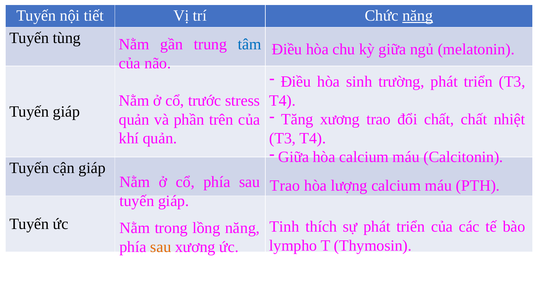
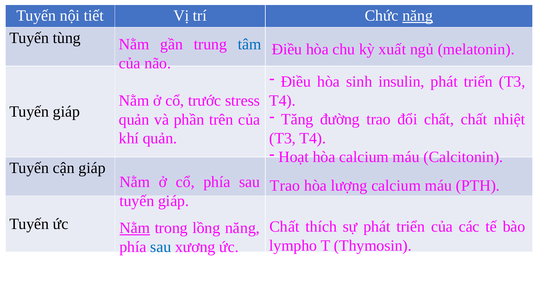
kỳ giữa: giữa -> xuất
trường: trường -> insulin
Tăng xương: xương -> đường
Giữa at (294, 157): Giữa -> Hoạt
Tinh at (284, 226): Tinh -> Chất
Nằm at (135, 228) underline: none -> present
sau at (161, 247) colour: orange -> blue
